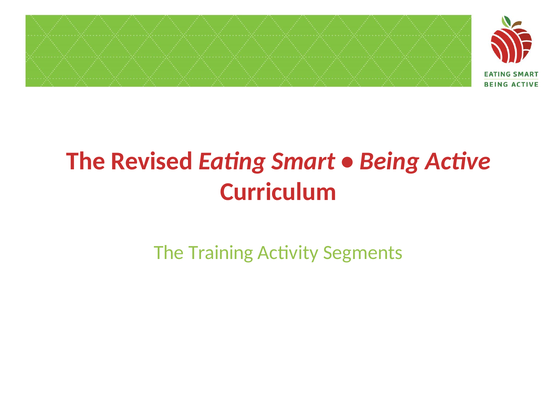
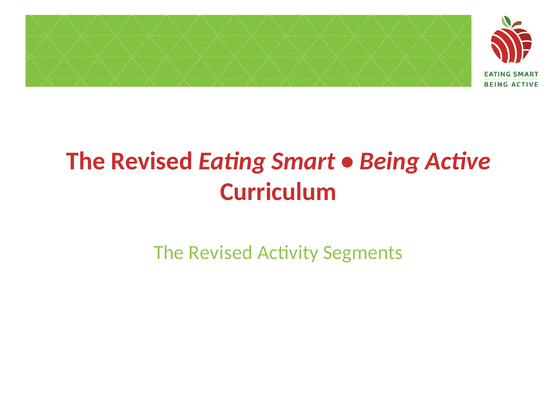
Training at (221, 252): Training -> Revised
